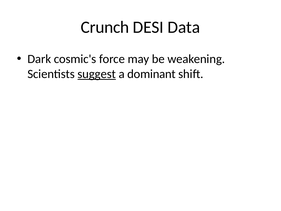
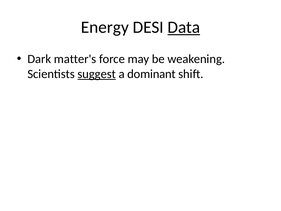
Crunch: Crunch -> Energy
Data underline: none -> present
cosmic's: cosmic's -> matter's
